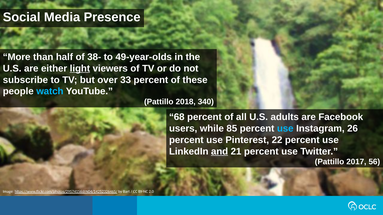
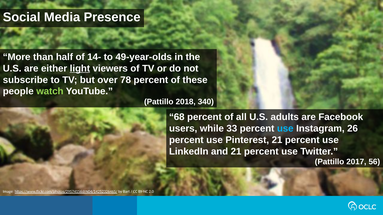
38-: 38- -> 14-
33: 33 -> 78
watch colour: light blue -> light green
85: 85 -> 33
Pinterest 22: 22 -> 21
and underline: present -> none
